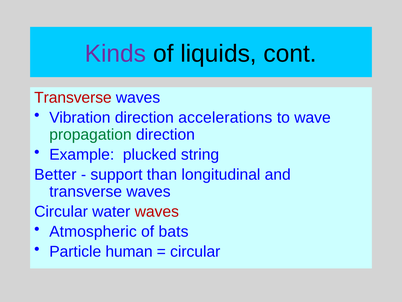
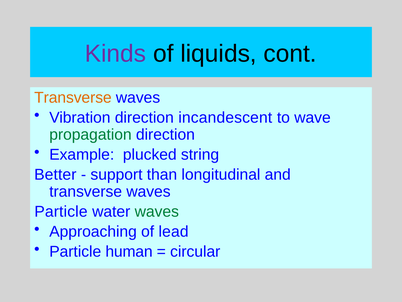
Transverse at (73, 97) colour: red -> orange
accelerations: accelerations -> incandescent
Circular at (61, 211): Circular -> Particle
waves at (157, 211) colour: red -> green
Atmospheric: Atmospheric -> Approaching
bats: bats -> lead
